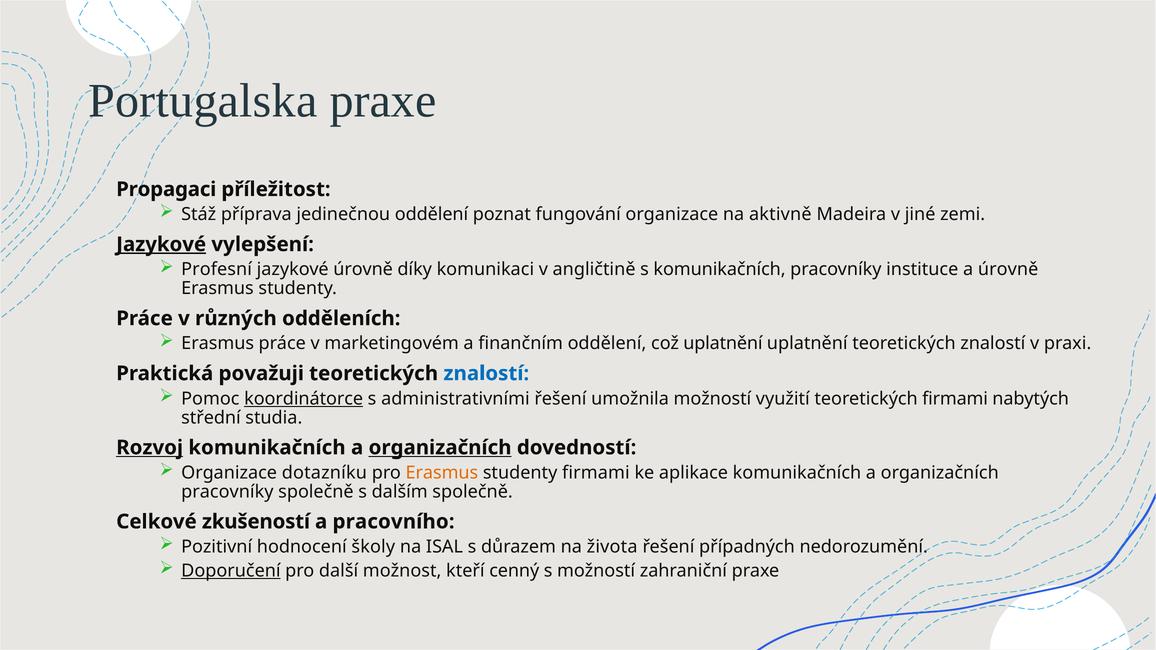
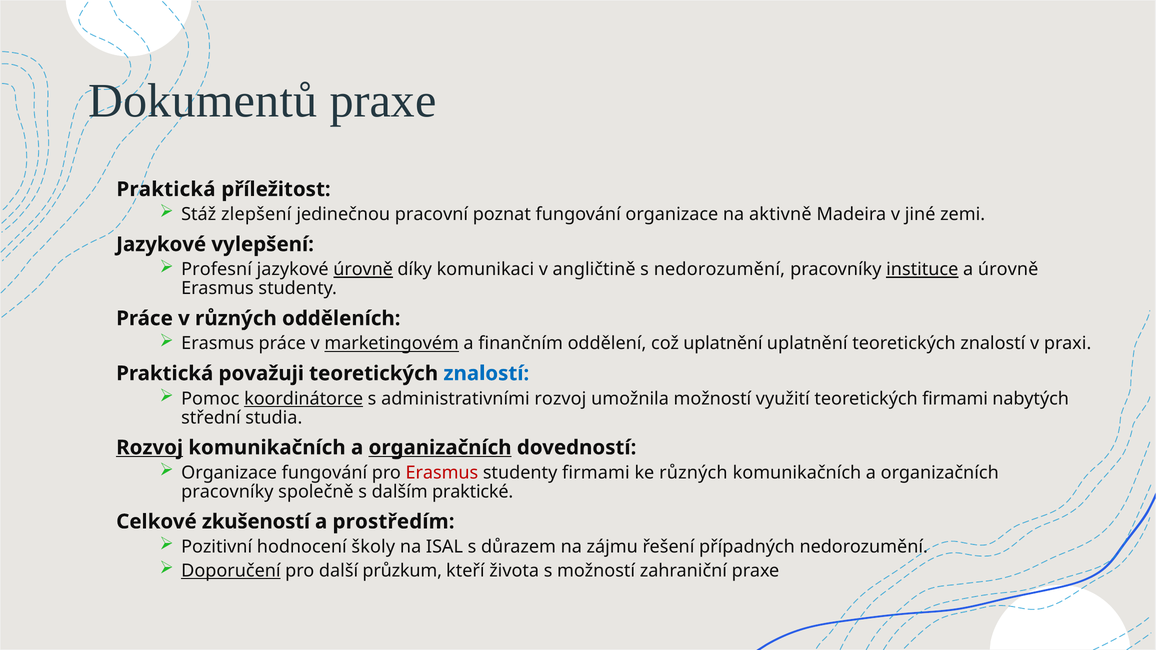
Portugalska: Portugalska -> Dokumentů
Propagaci at (166, 189): Propagaci -> Praktická
příprava: příprava -> zlepšení
jedinečnou oddělení: oddělení -> pracovní
Jazykové at (161, 244) underline: present -> none
úrovně at (363, 270) underline: none -> present
s komunikačních: komunikačních -> nedorozumění
instituce underline: none -> present
marketingovém underline: none -> present
administrativními řešení: řešení -> rozvoj
Organizace dotazníku: dotazníku -> fungování
Erasmus at (442, 473) colour: orange -> red
ke aplikace: aplikace -> různých
dalším společně: společně -> praktické
pracovního: pracovního -> prostředím
života: života -> zájmu
možnost: možnost -> průzkum
cenný: cenný -> života
